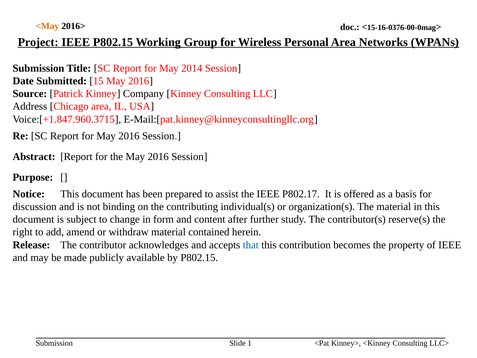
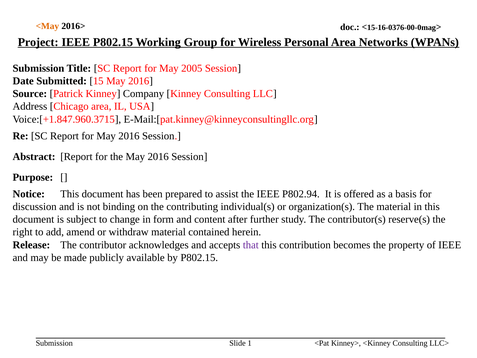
2014: 2014 -> 2005
P802.17: P802.17 -> P802.94
that colour: blue -> purple
